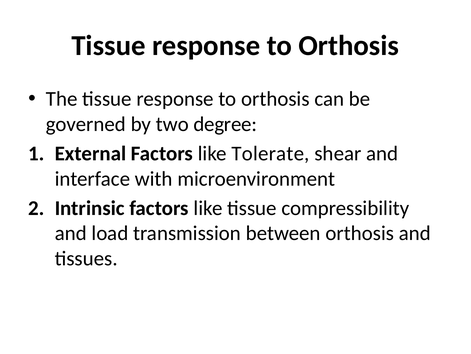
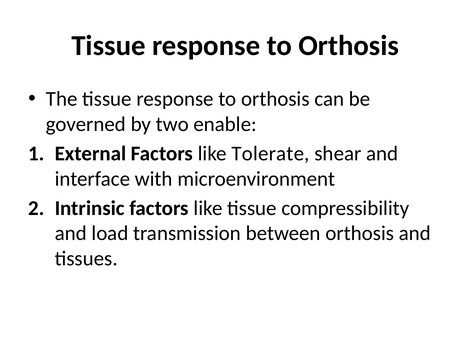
degree: degree -> enable
